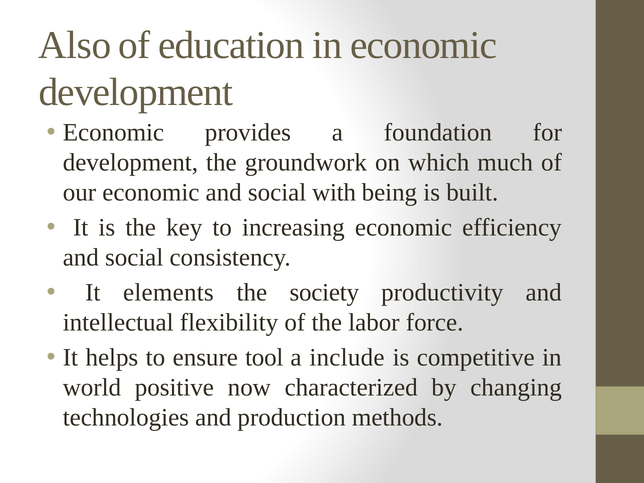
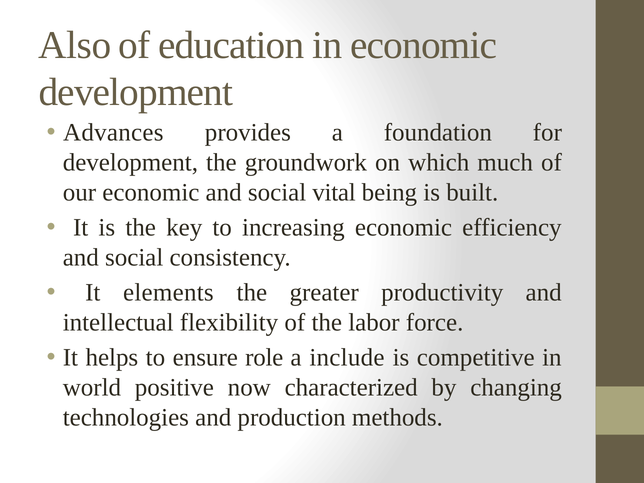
Economic at (113, 133): Economic -> Advances
with: with -> vital
society: society -> greater
tool: tool -> role
